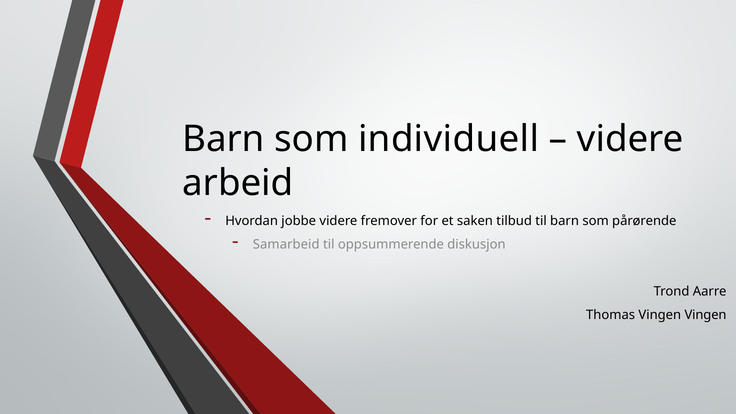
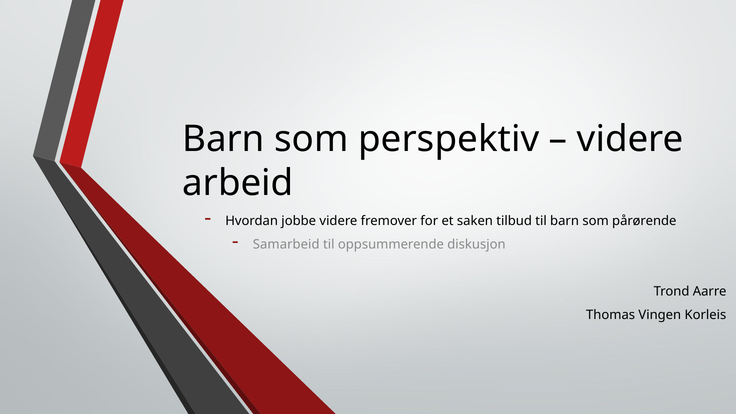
individuell: individuell -> perspektiv
Vingen Vingen: Vingen -> Korleis
